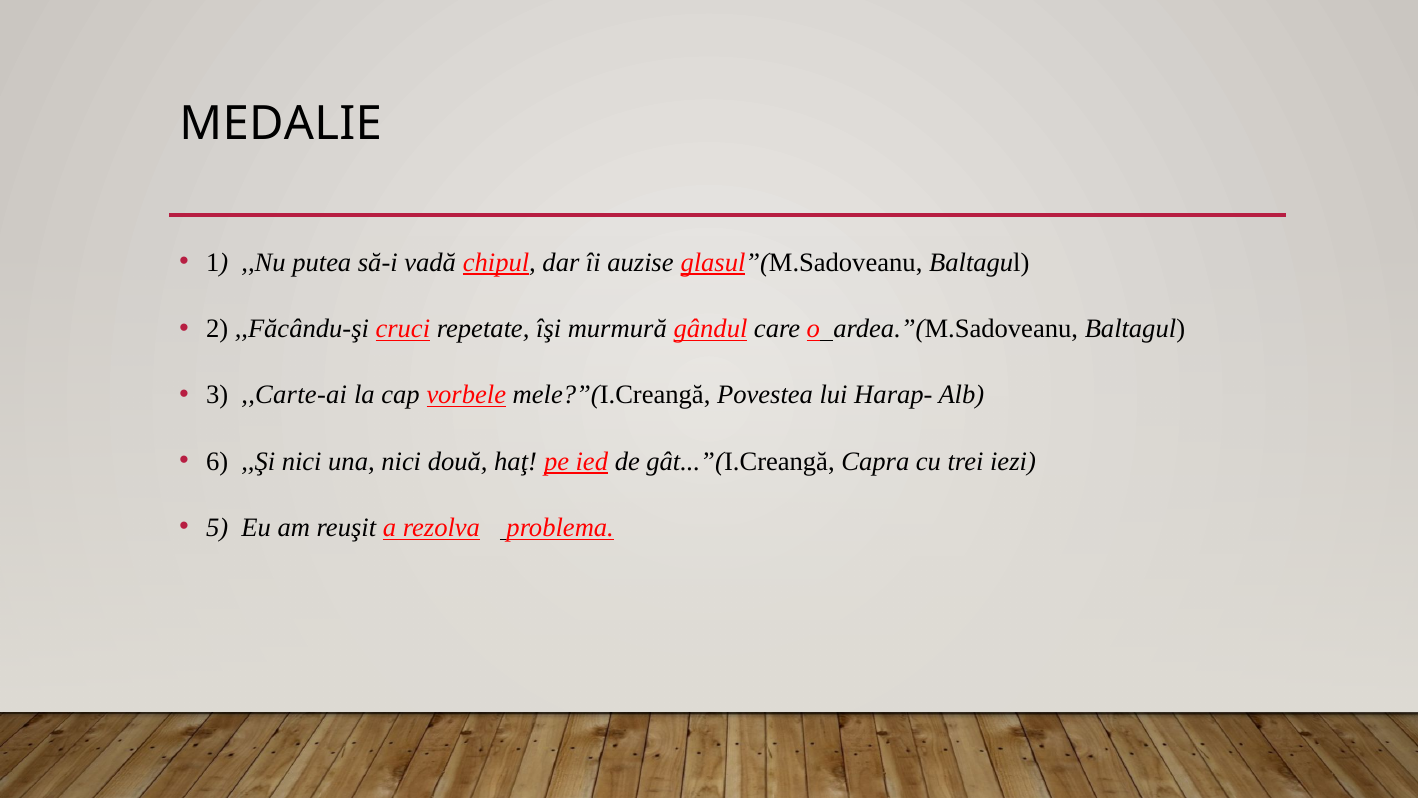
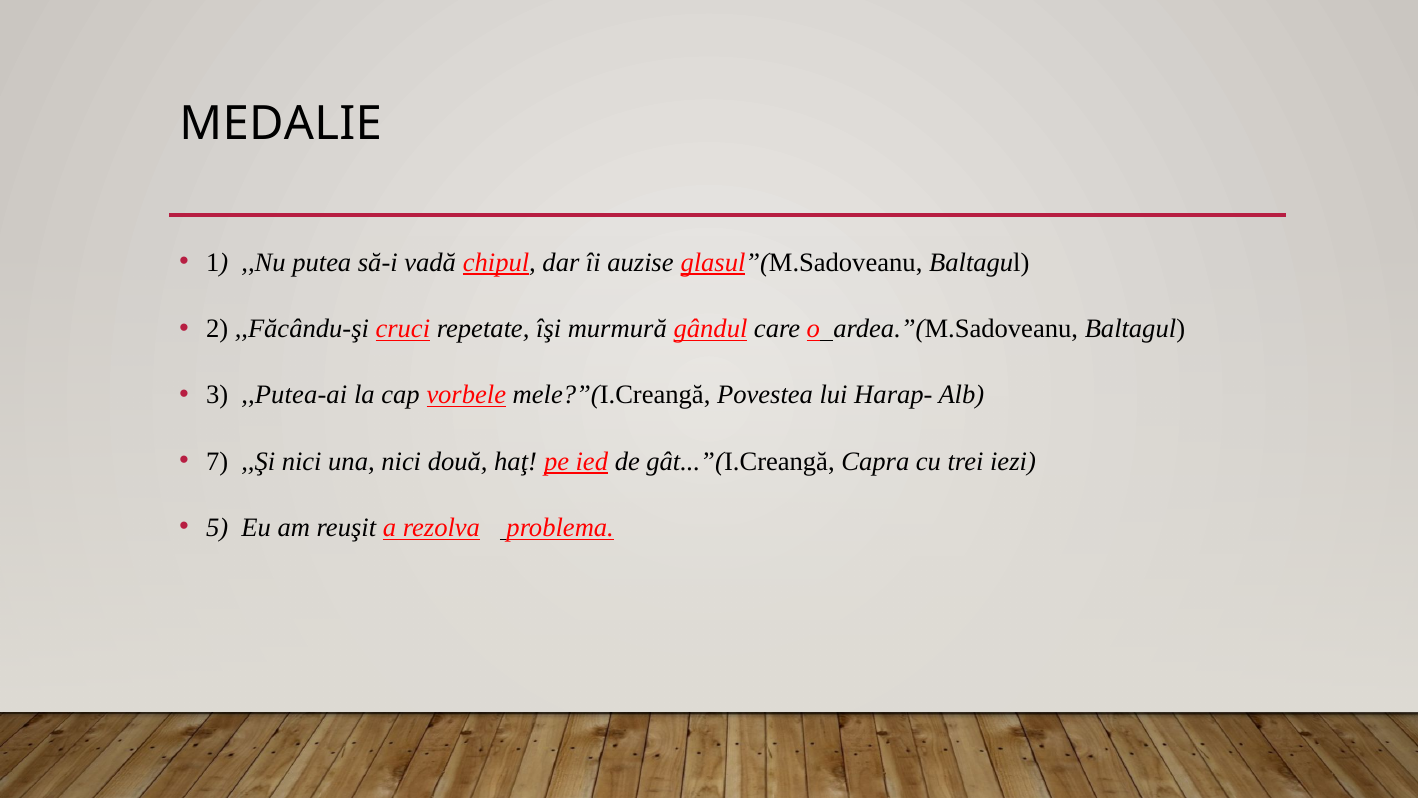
,,Carte-ai: ,,Carte-ai -> ,,Putea-ai
6: 6 -> 7
